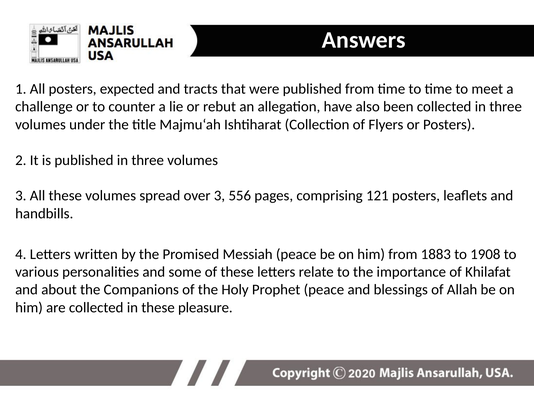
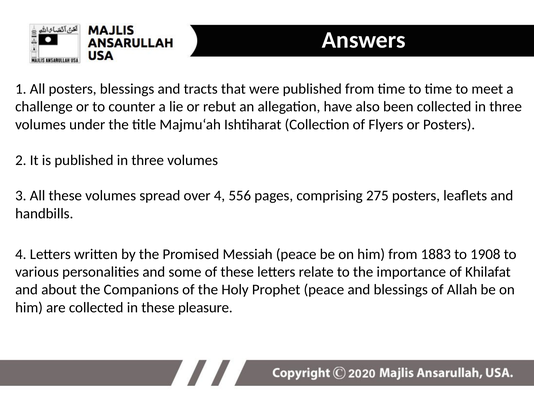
posters expected: expected -> blessings
over 3: 3 -> 4
121: 121 -> 275
